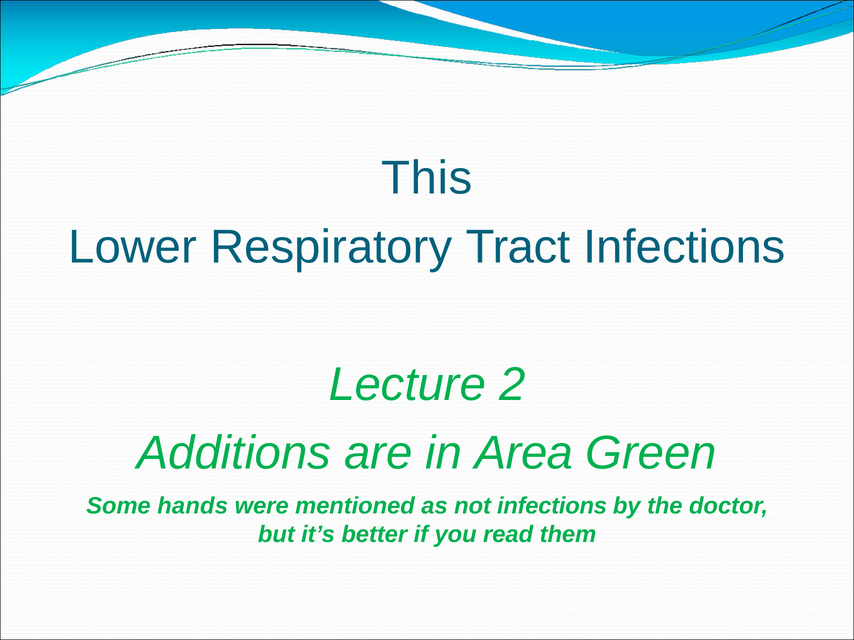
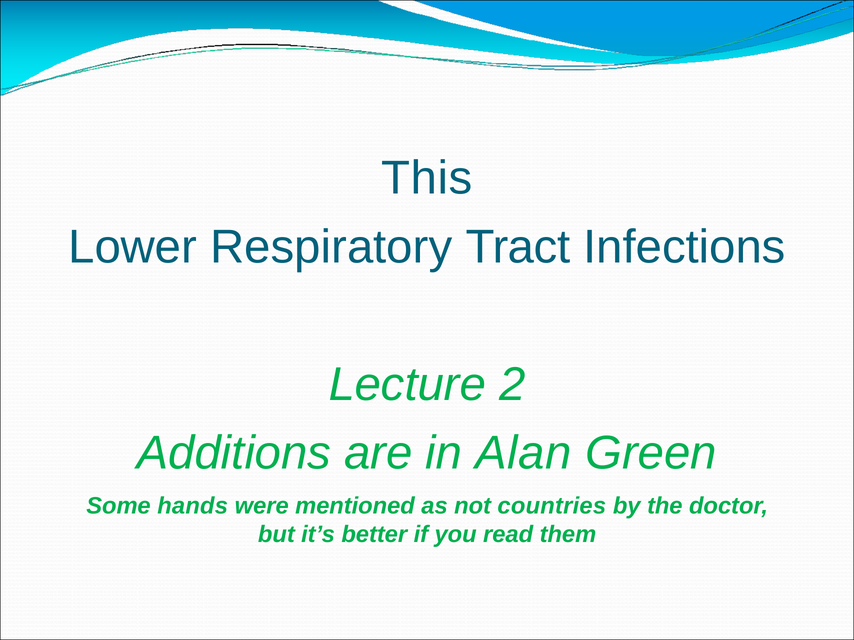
Area: Area -> Alan
not infections: infections -> countries
